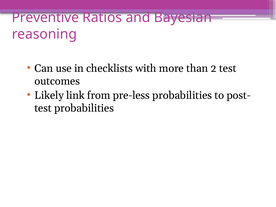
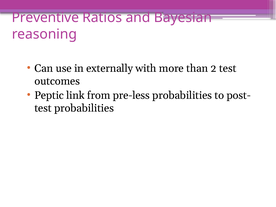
checklists: checklists -> externally
Likely: Likely -> Peptic
